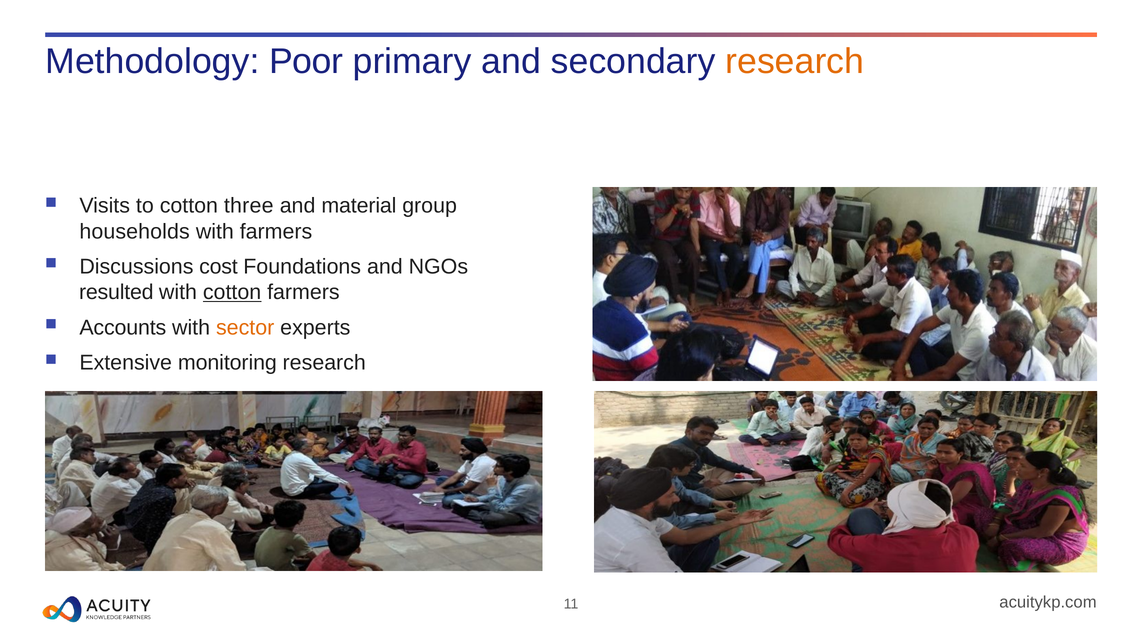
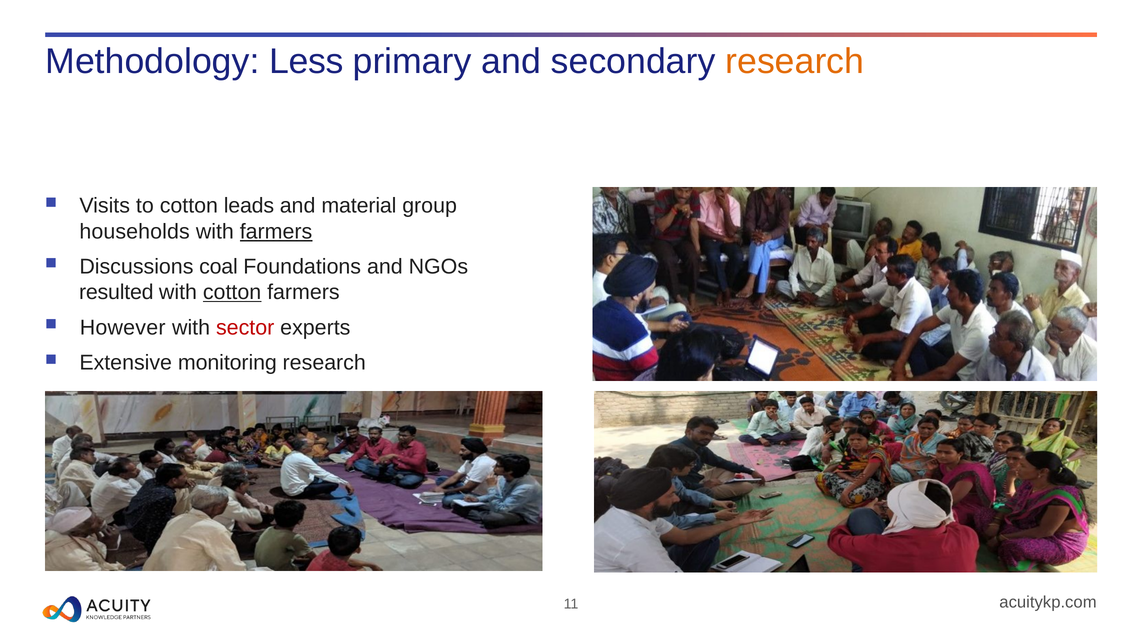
Poor: Poor -> Less
three: three -> leads
farmers at (276, 232) underline: none -> present
cost: cost -> coal
Accounts: Accounts -> However
sector colour: orange -> red
